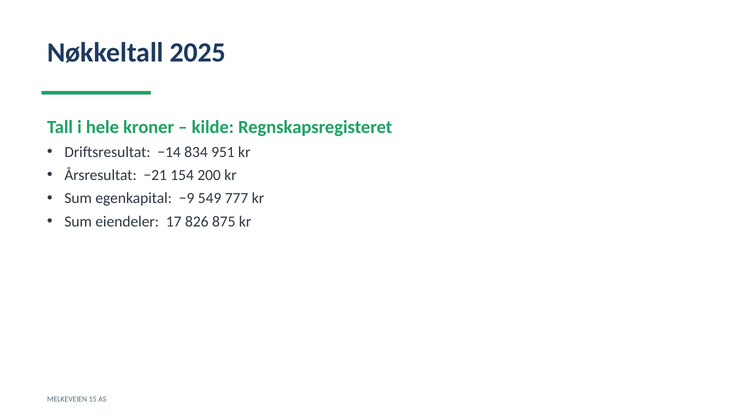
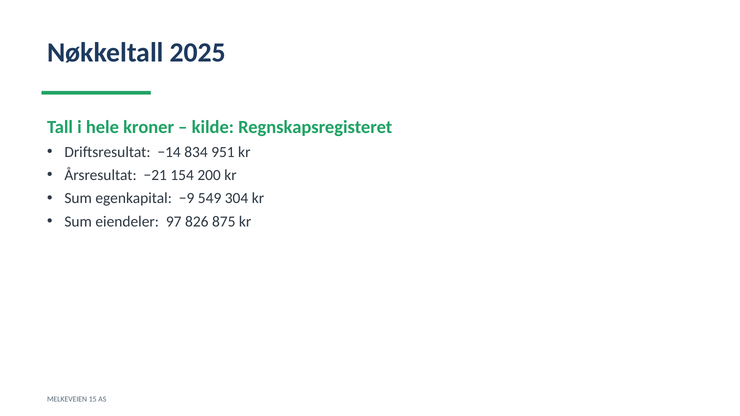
777: 777 -> 304
17: 17 -> 97
